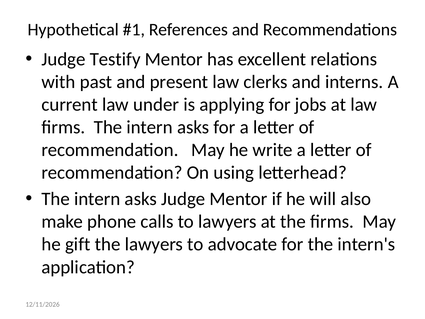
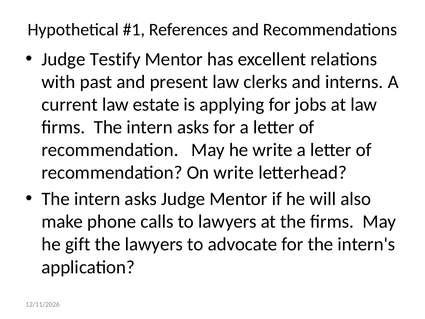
under: under -> estate
On using: using -> write
